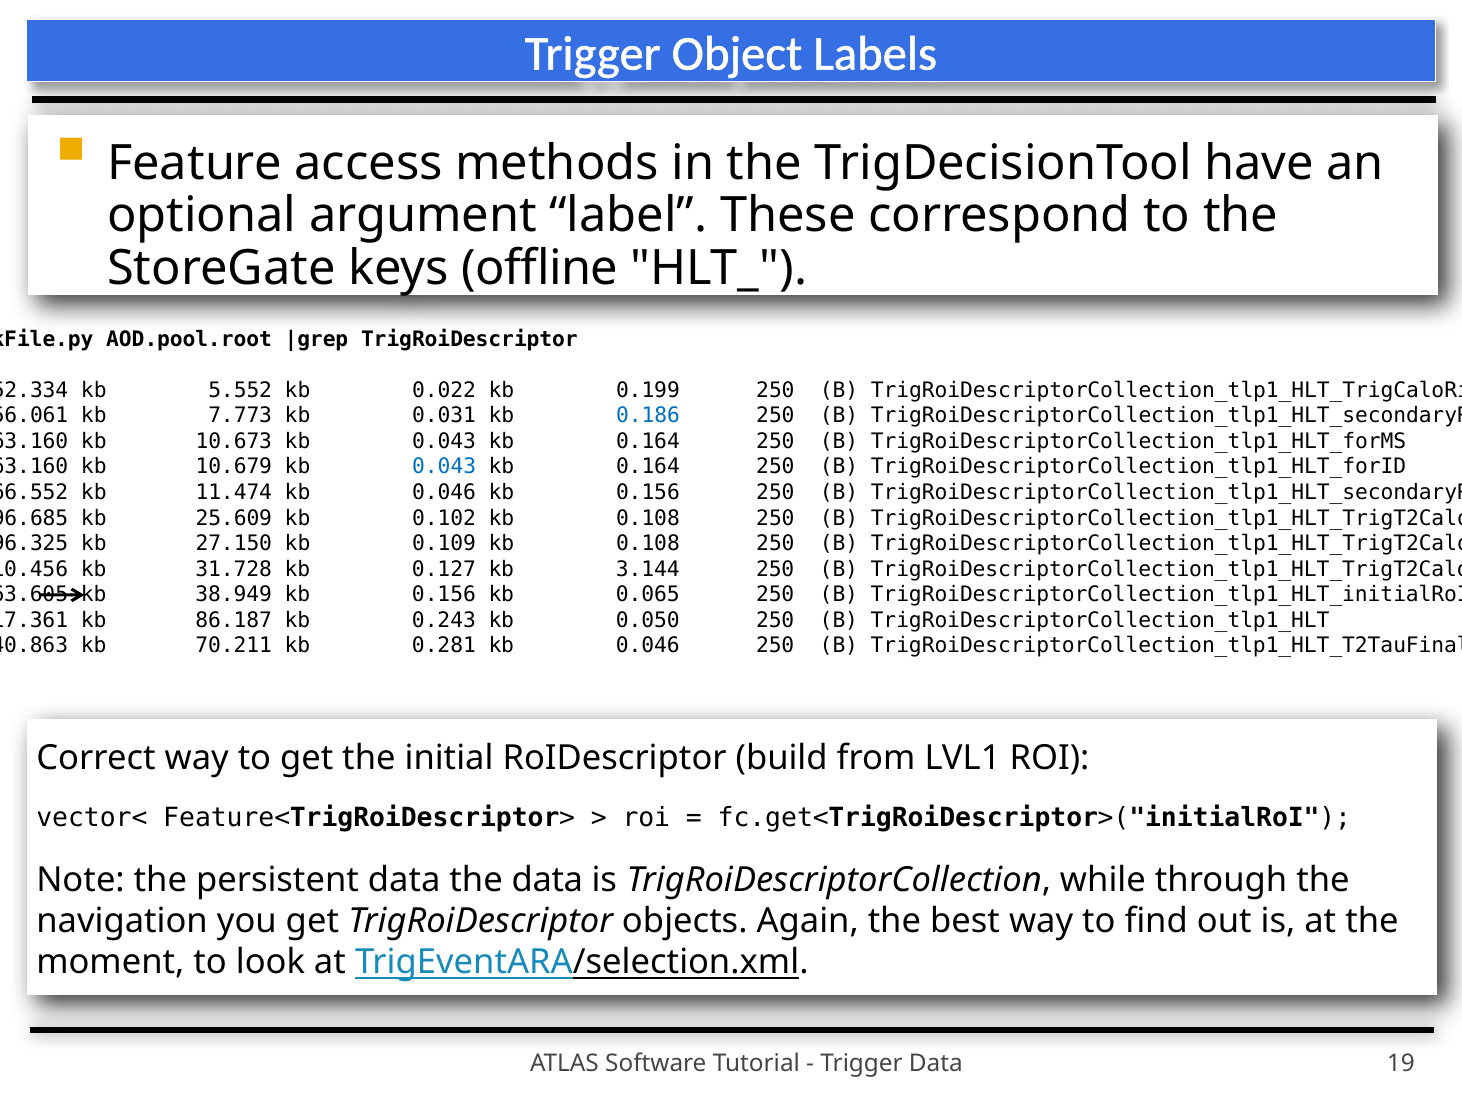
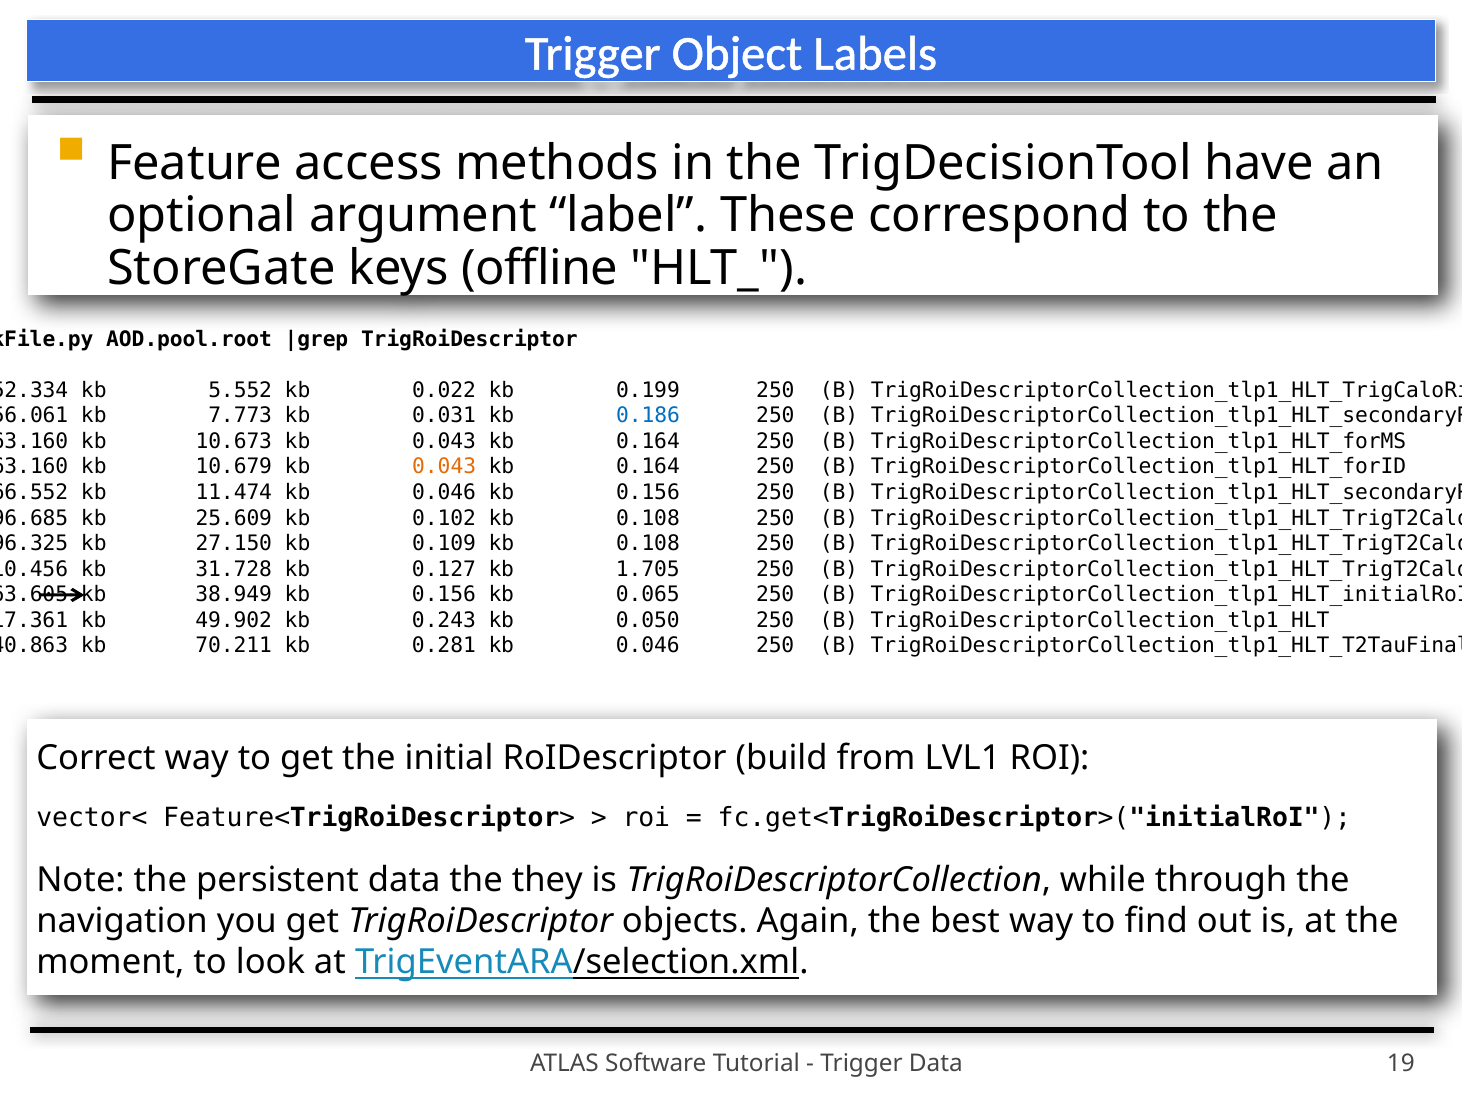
0.043 at (444, 467) colour: blue -> orange
3.144: 3.144 -> 1.705
86.187: 86.187 -> 49.902
the data: data -> they
